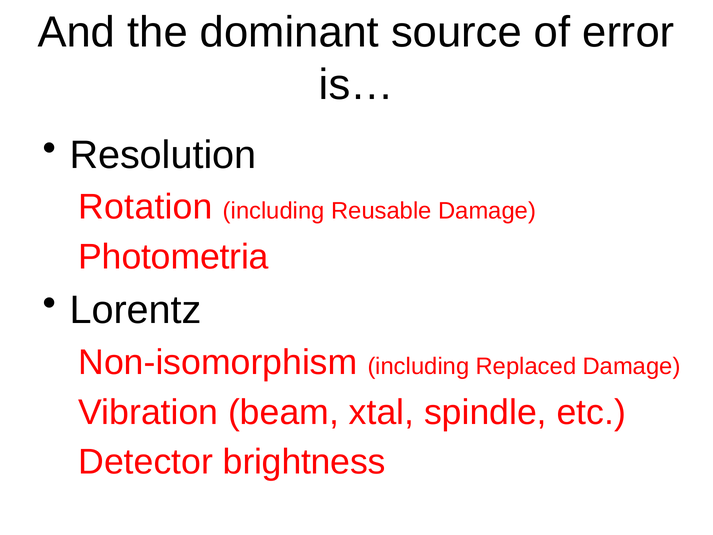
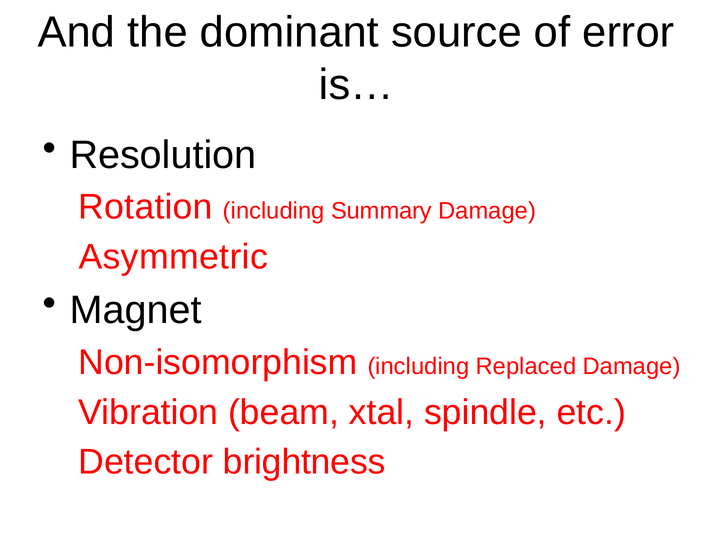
Reusable: Reusable -> Summary
Photometria: Photometria -> Asymmetric
Lorentz: Lorentz -> Magnet
